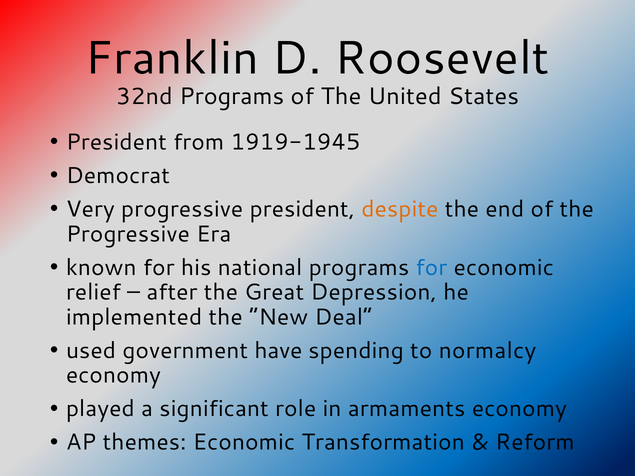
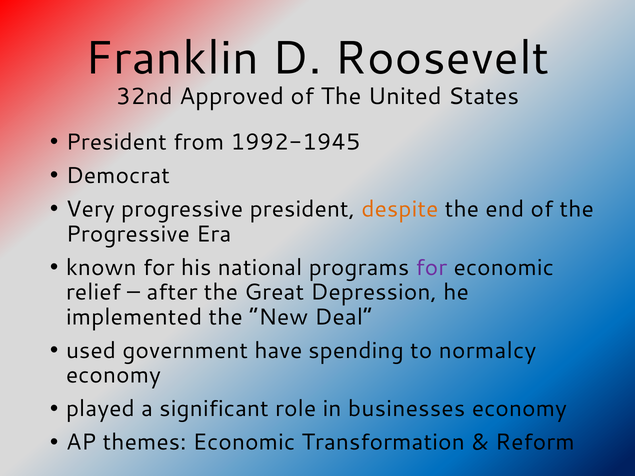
32nd Programs: Programs -> Approved
1919-1945: 1919-1945 -> 1992-1945
for at (431, 268) colour: blue -> purple
armaments: armaments -> businesses
